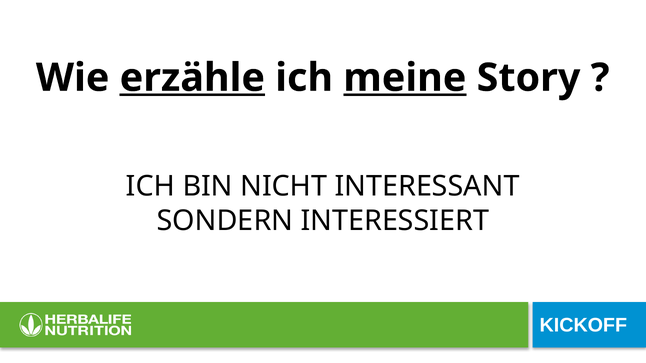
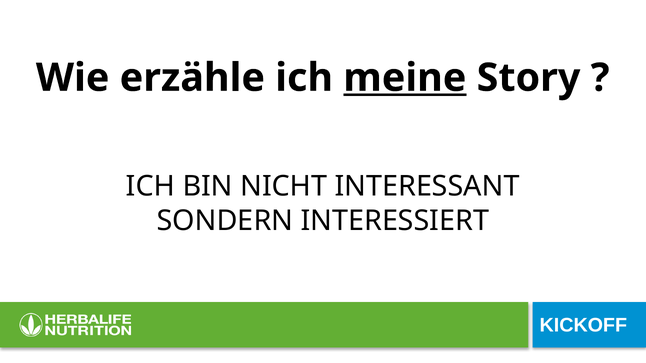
erzähle underline: present -> none
